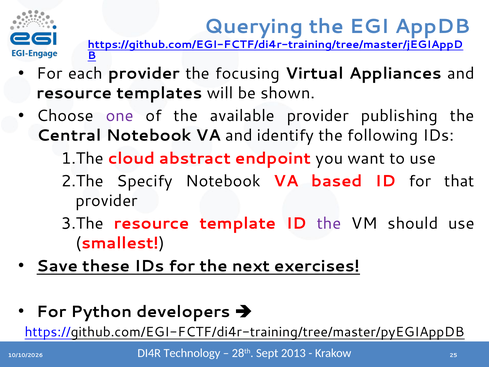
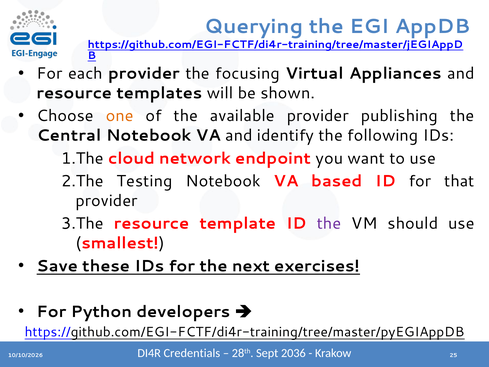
one colour: purple -> orange
abstract: abstract -> network
Specify: Specify -> Testing
Technology: Technology -> Credentials
2013: 2013 -> 2036
